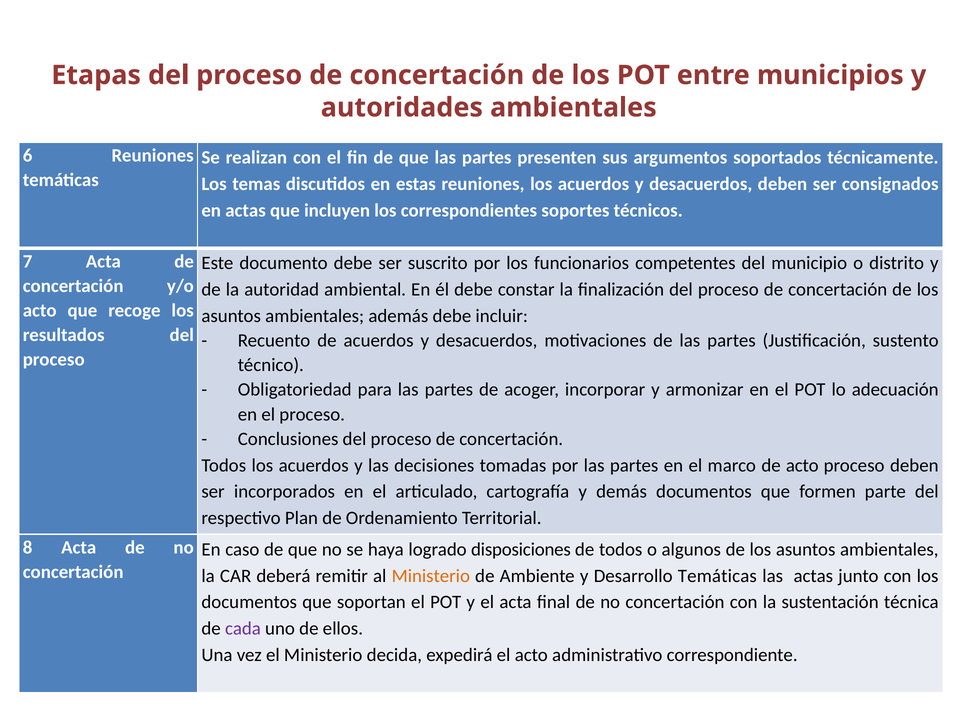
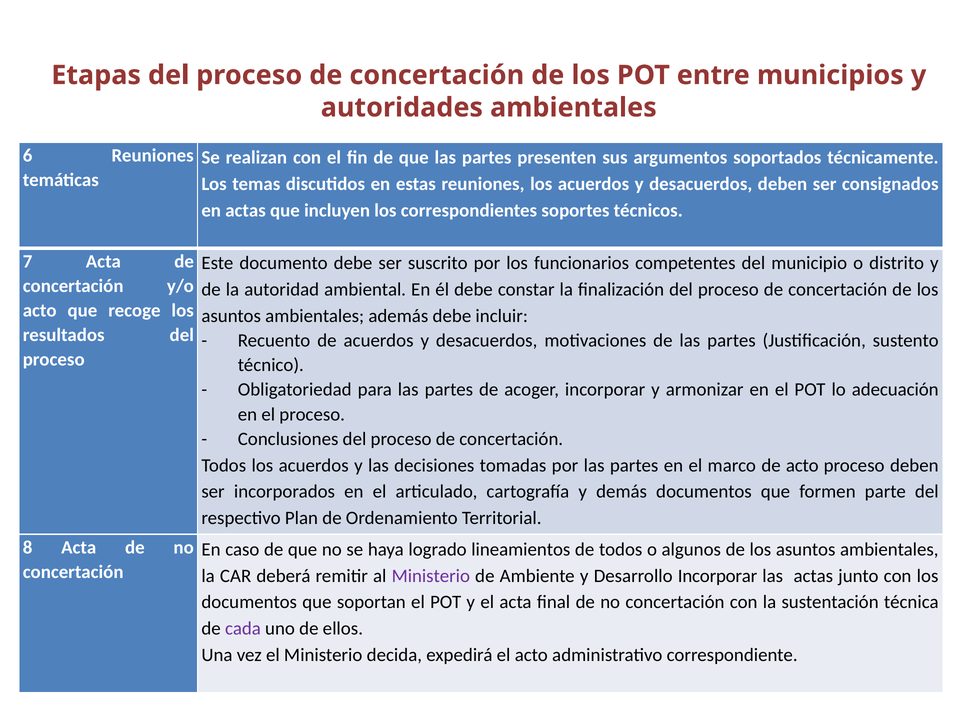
disposiciones: disposiciones -> lineamientos
Ministerio at (431, 575) colour: orange -> purple
Desarrollo Temáticas: Temáticas -> Incorporar
